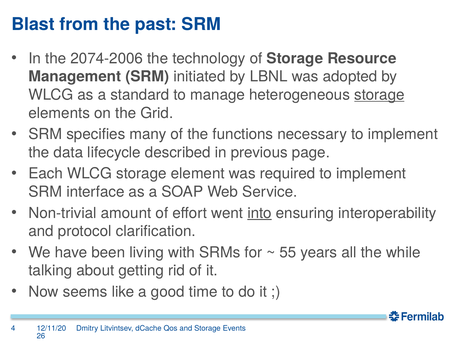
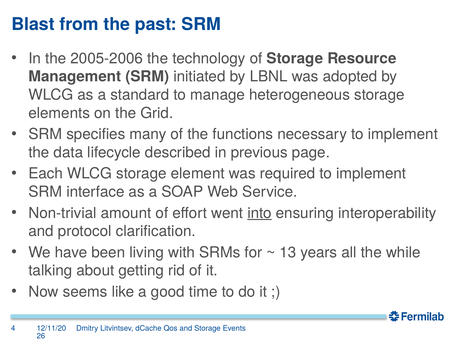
2074-2006: 2074-2006 -> 2005-2006
storage at (379, 95) underline: present -> none
55: 55 -> 13
